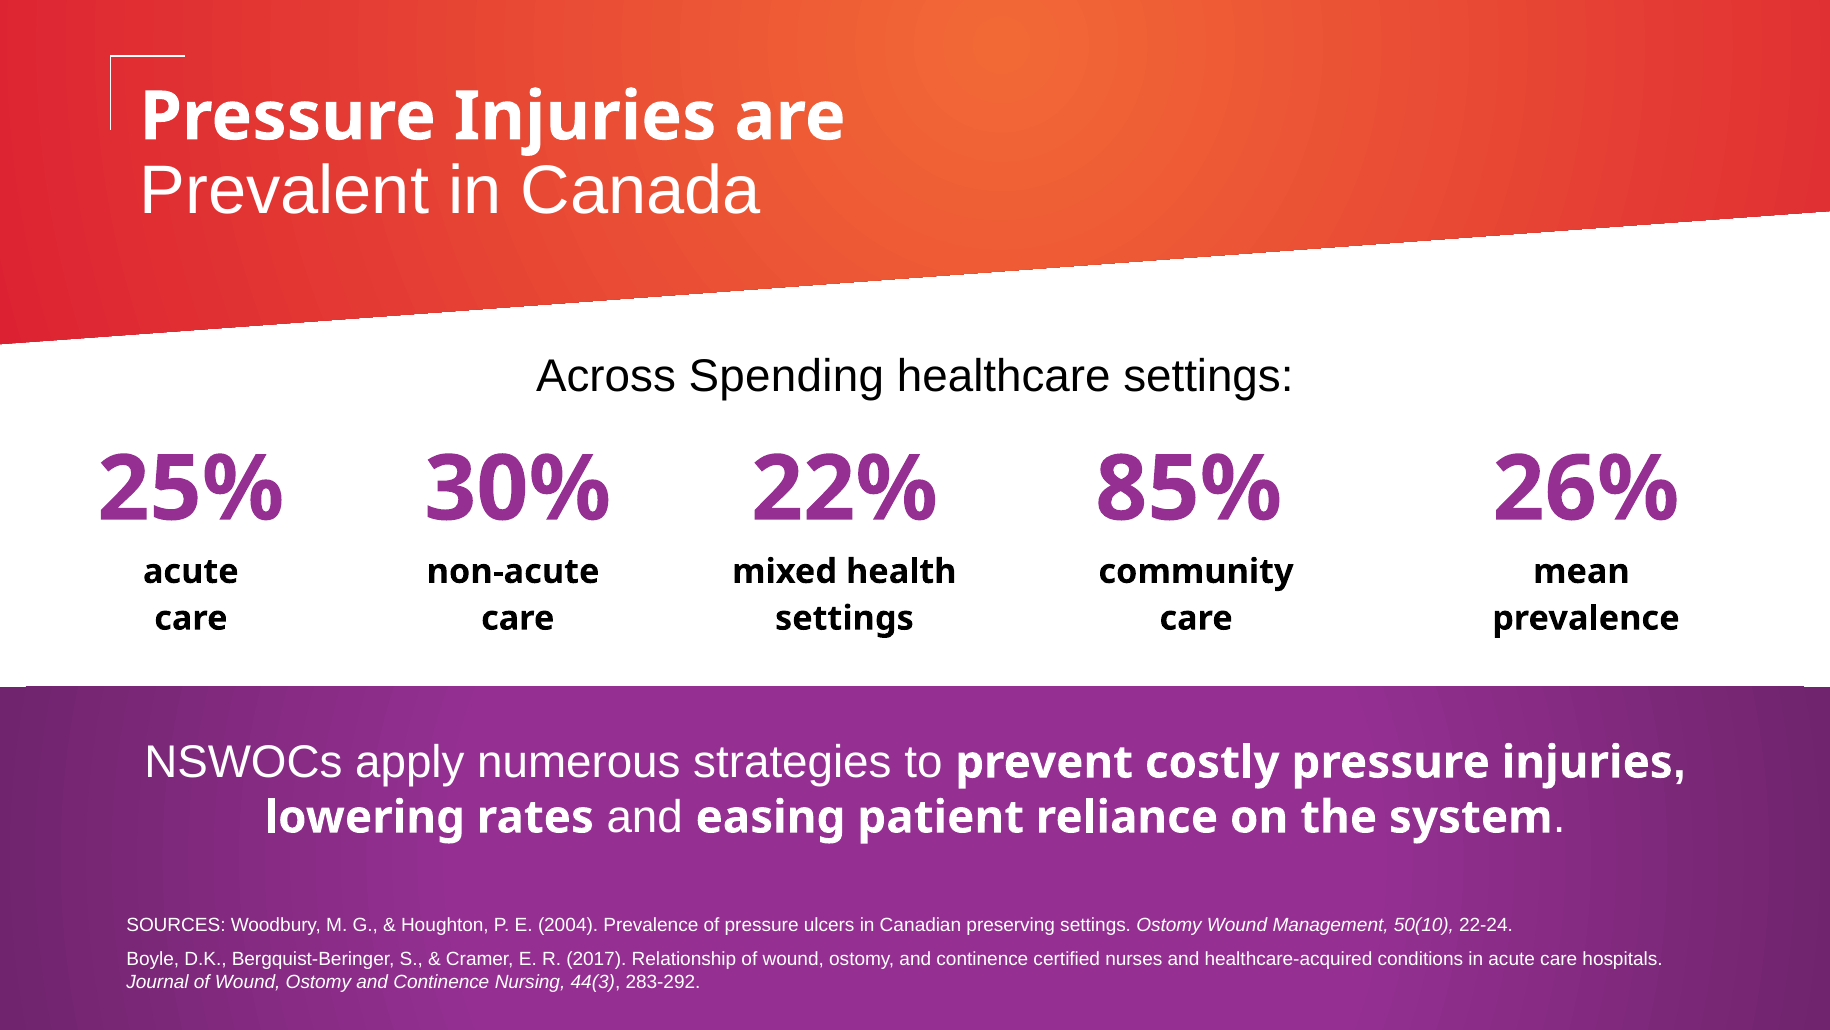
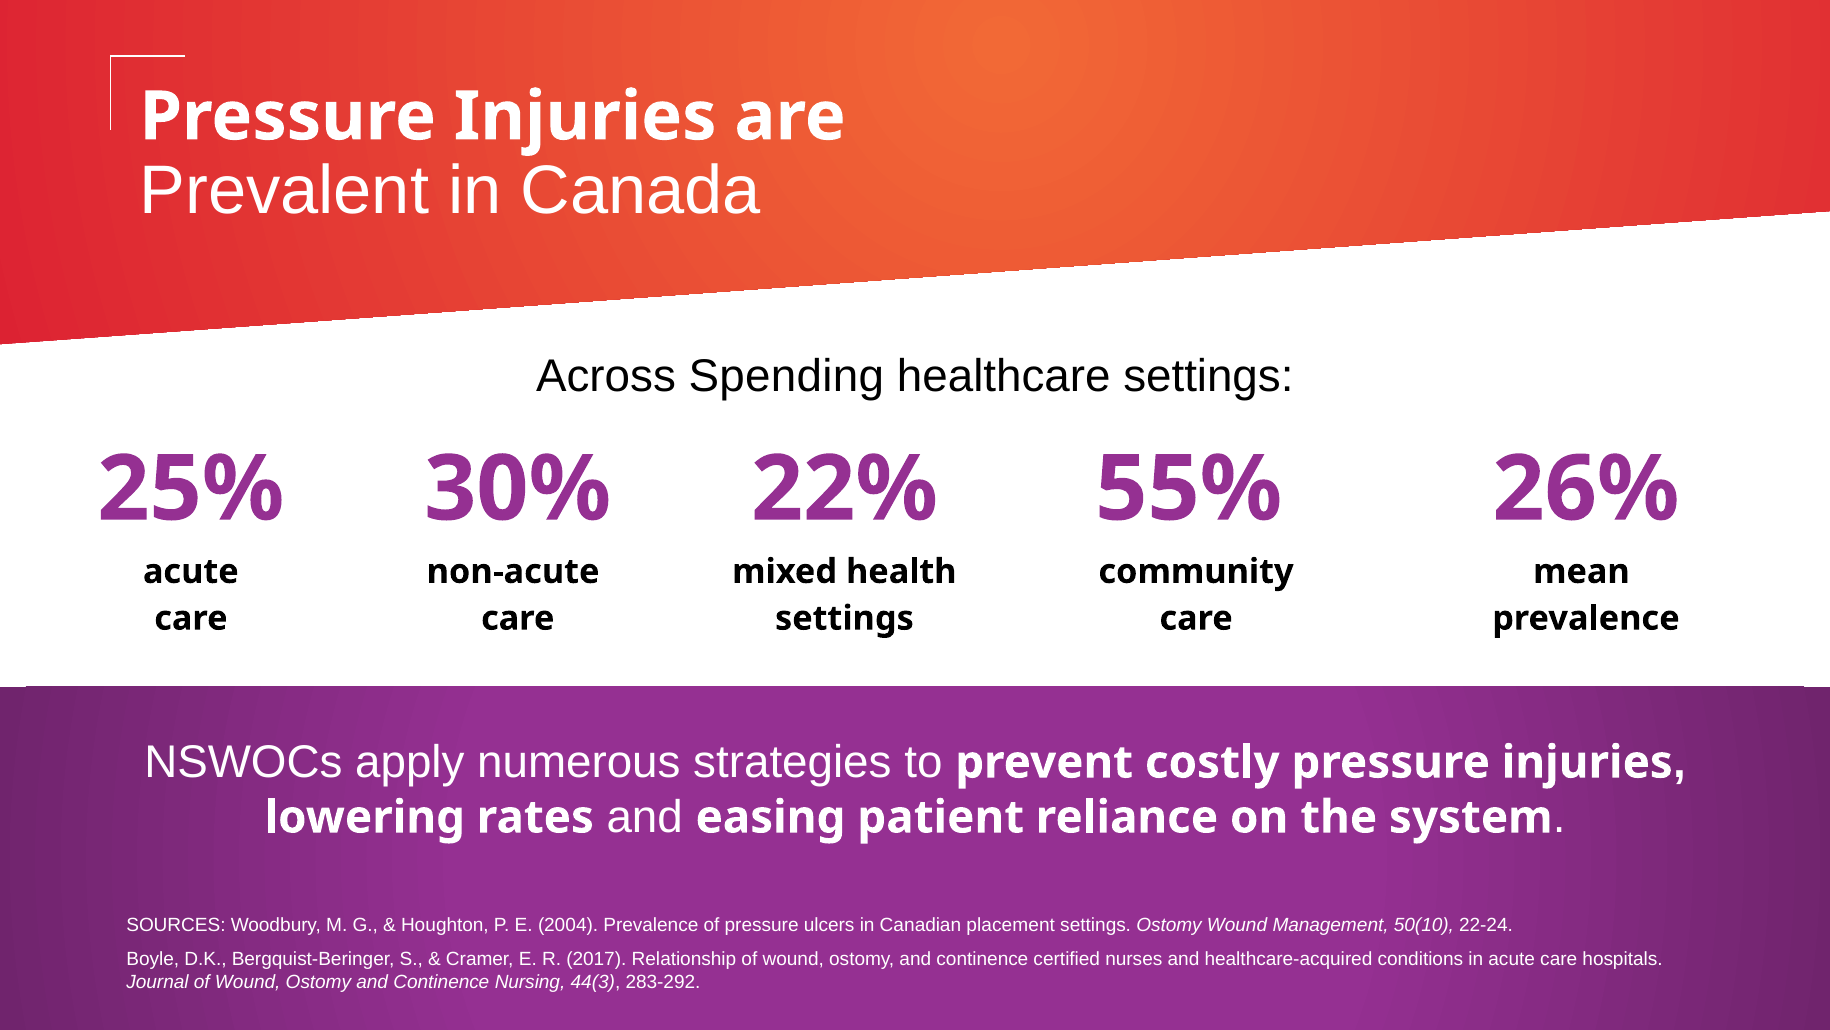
85%: 85% -> 55%
preserving: preserving -> placement
